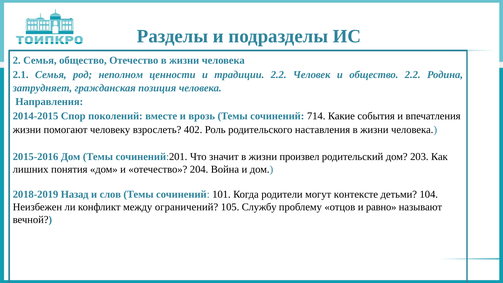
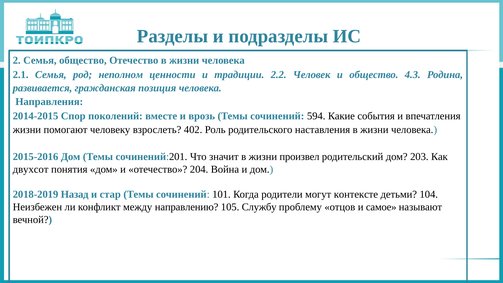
общество 2.2: 2.2 -> 4.3
затрудняет: затрудняет -> развивается
714: 714 -> 594
лишних: лишних -> двухсот
слов: слов -> стар
ограничений: ограничений -> направлению
равно: равно -> самое
